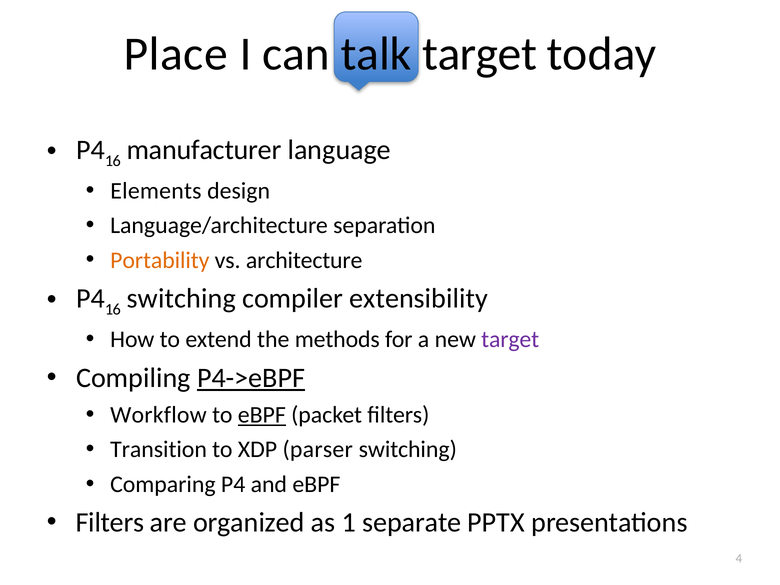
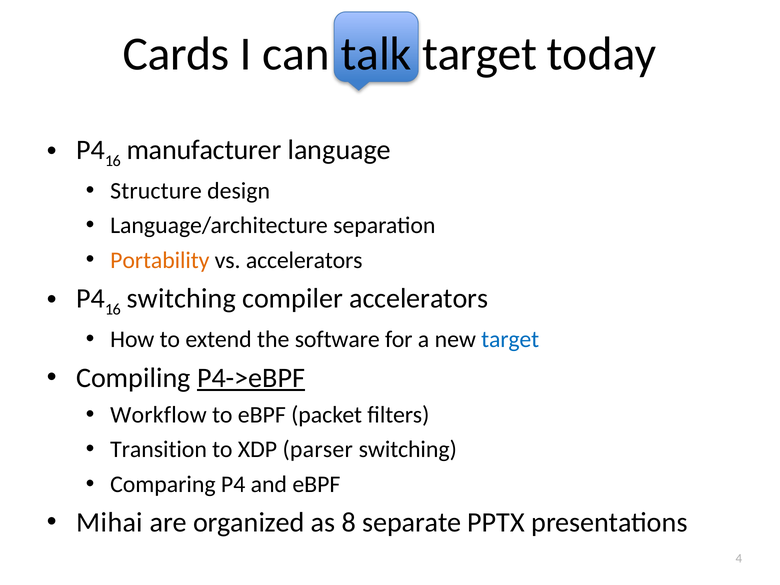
Place: Place -> Cards
Elements: Elements -> Structure
vs architecture: architecture -> accelerators
compiler extensibility: extensibility -> accelerators
methods: methods -> software
target at (510, 340) colour: purple -> blue
eBPF at (262, 415) underline: present -> none
Filters at (110, 523): Filters -> Mihai
1: 1 -> 8
